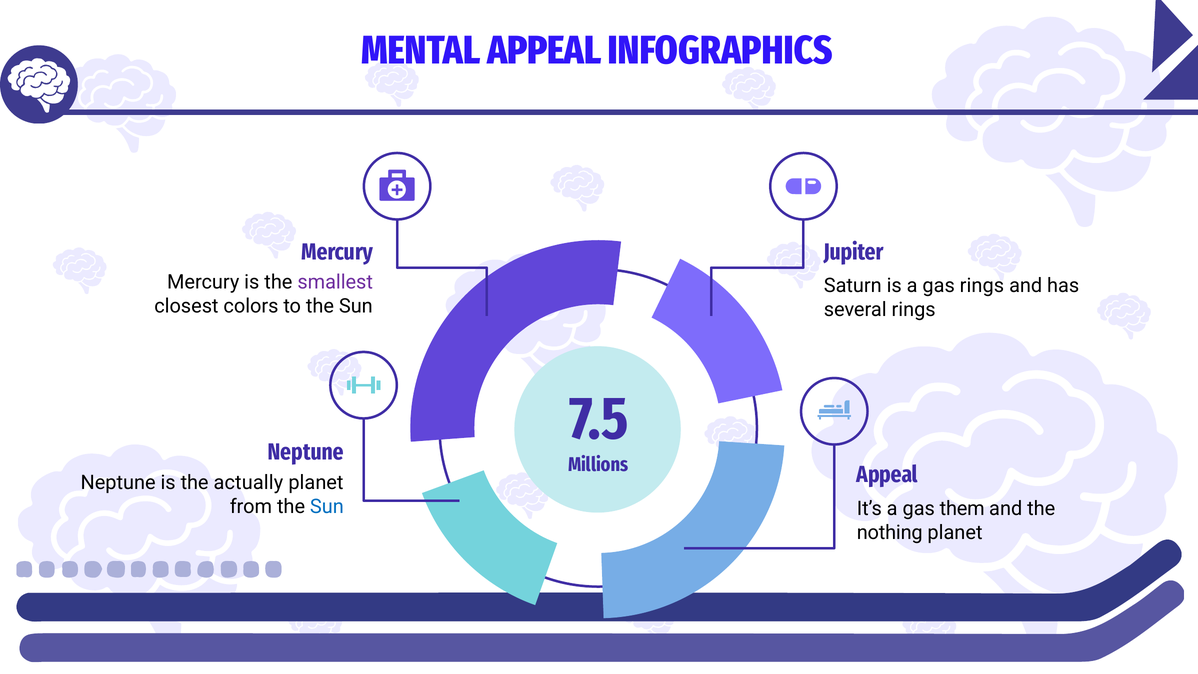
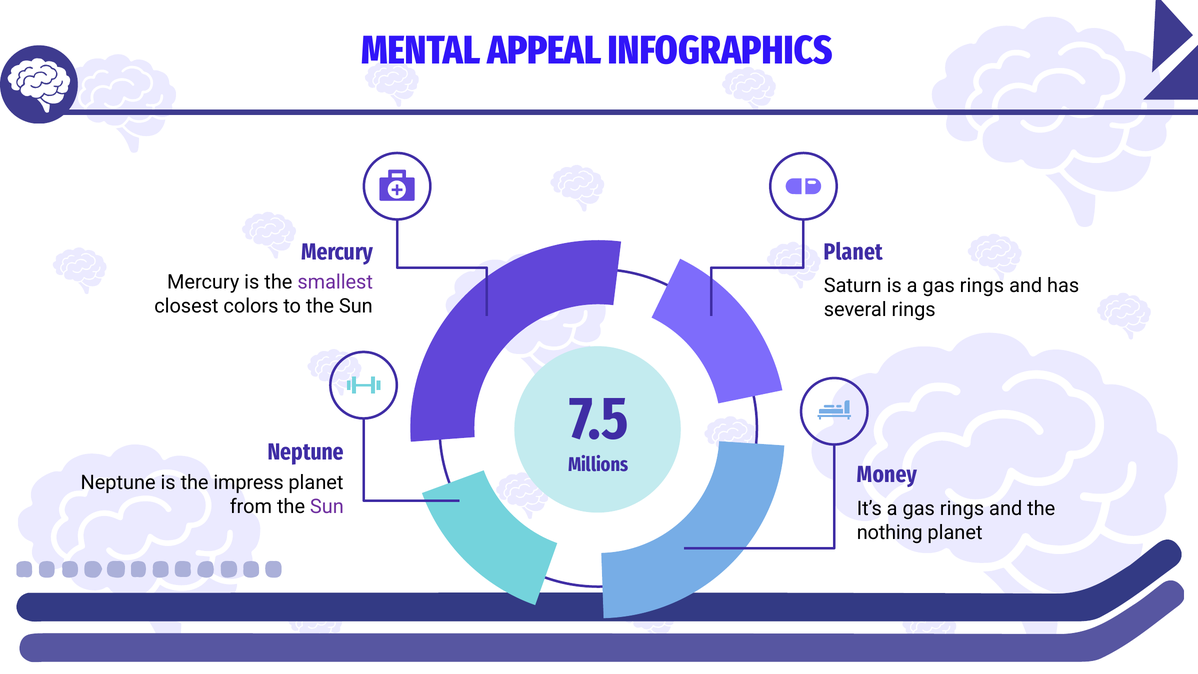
Mercury Jupiter: Jupiter -> Planet
Appeal at (887, 475): Appeal -> Money
actually: actually -> impress
Sun at (327, 507) colour: blue -> purple
It’s a gas them: them -> rings
